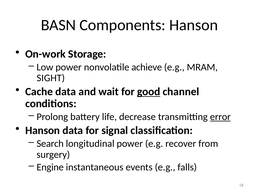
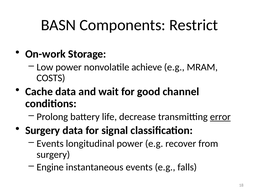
Components Hanson: Hanson -> Restrict
SIGHT: SIGHT -> COSTS
good underline: present -> none
Hanson at (43, 131): Hanson -> Surgery
Search at (50, 144): Search -> Events
